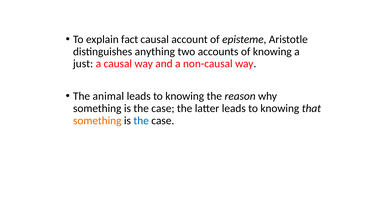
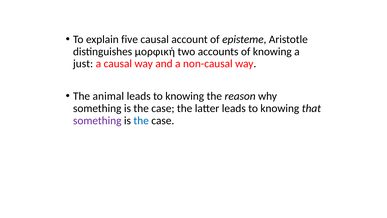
fact: fact -> five
anything: anything -> μορφική
something at (97, 120) colour: orange -> purple
